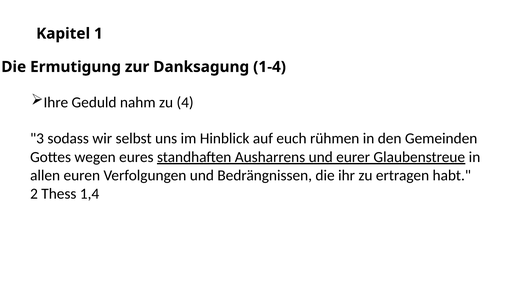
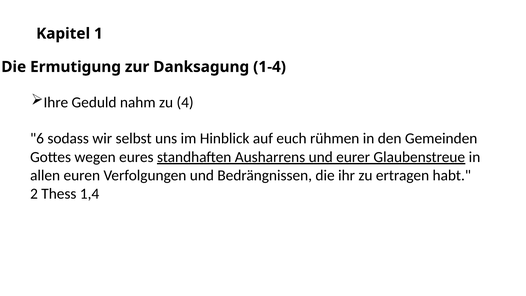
3: 3 -> 6
